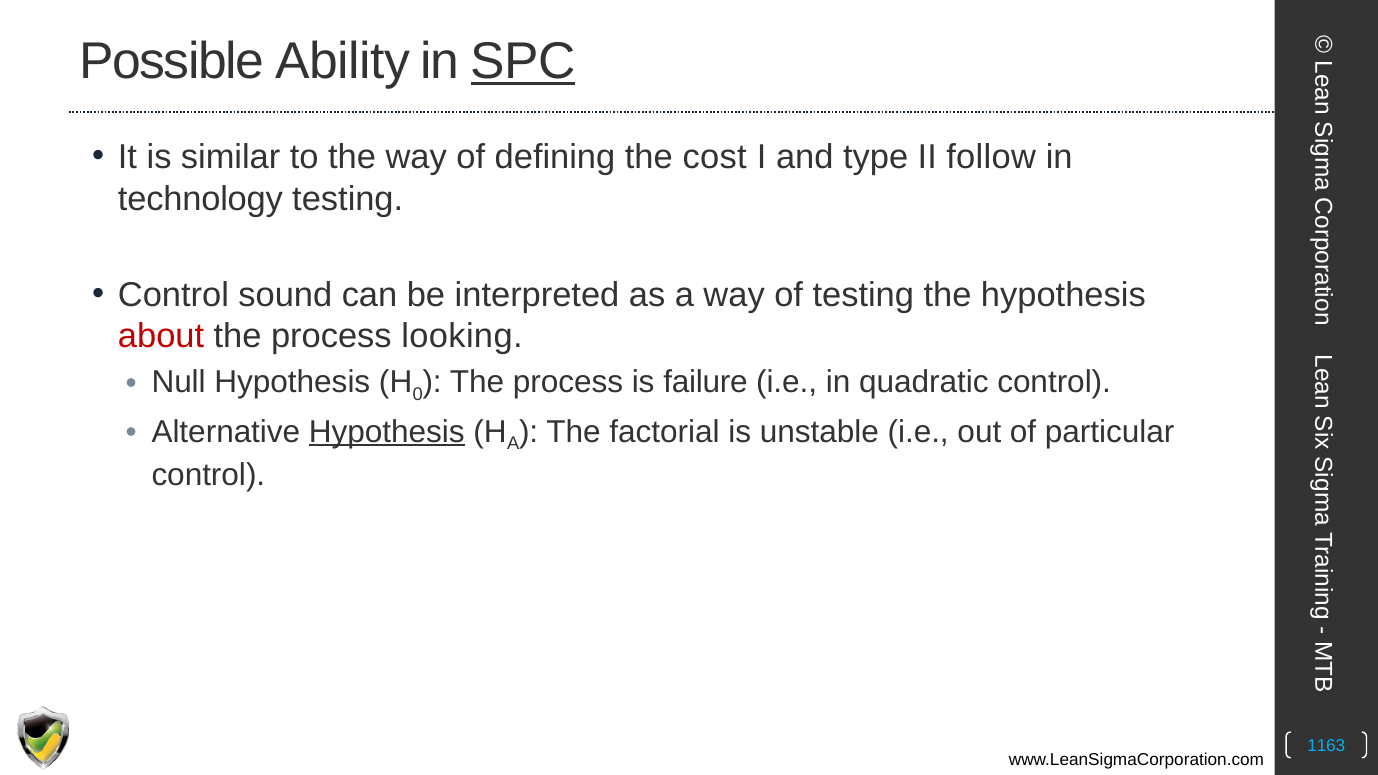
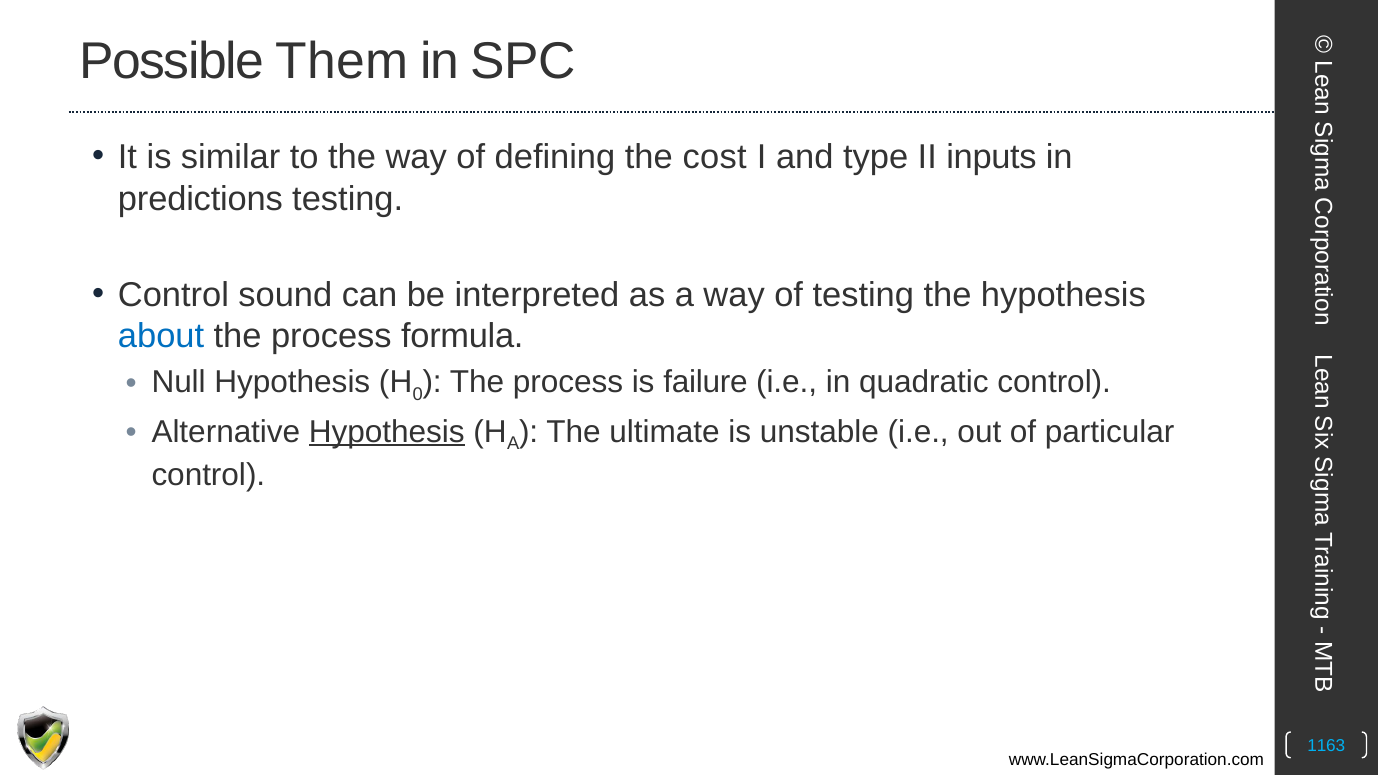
Ability: Ability -> Them
SPC underline: present -> none
follow: follow -> inputs
technology: technology -> predictions
about colour: red -> blue
looking: looking -> formula
factorial: factorial -> ultimate
